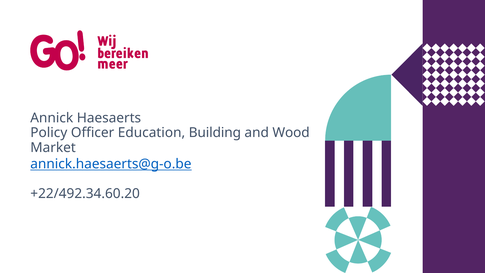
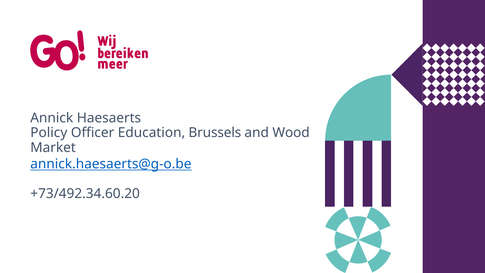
Building: Building -> Brussels
+22/492.34.60.20: +22/492.34.60.20 -> +73/492.34.60.20
